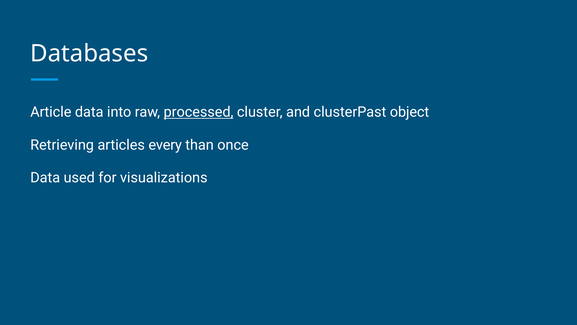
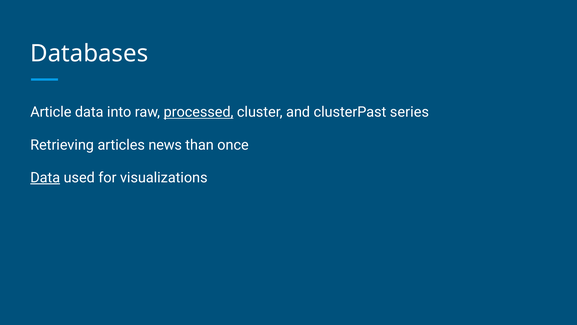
object: object -> series
every: every -> news
Data at (45, 177) underline: none -> present
